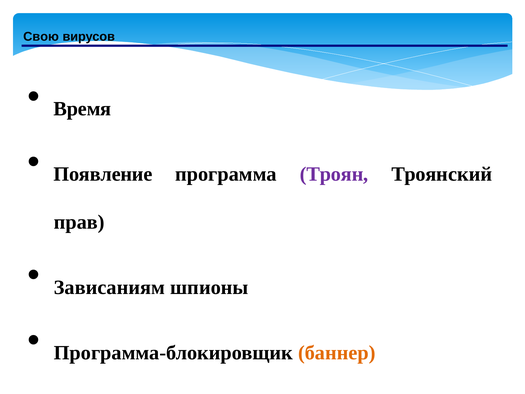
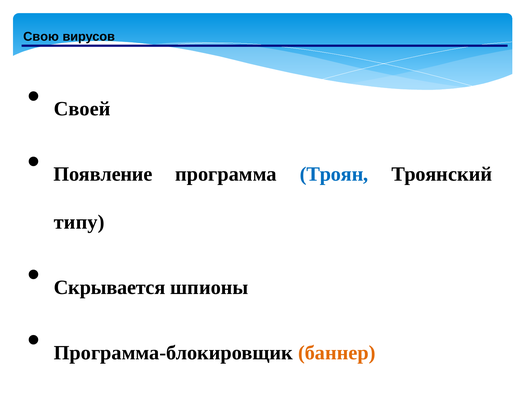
Время: Время -> Своей
Троян colour: purple -> blue
прав: прав -> типу
Зависаниям: Зависаниям -> Скрывается
